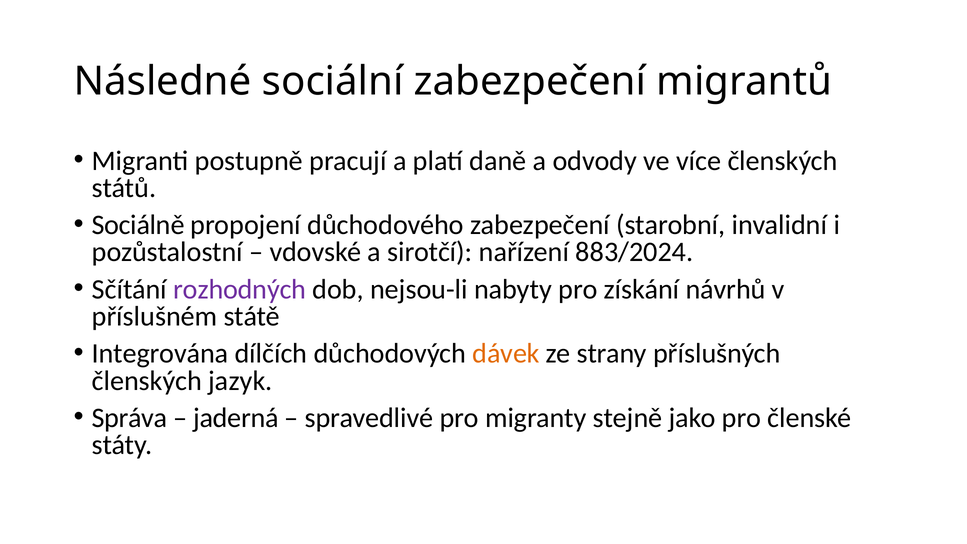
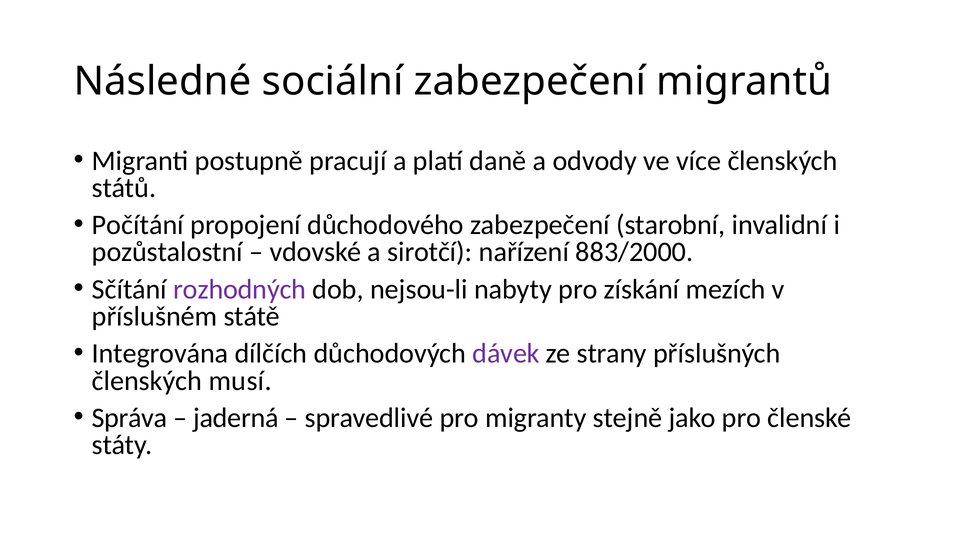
Sociálně: Sociálně -> Počítání
883/2024: 883/2024 -> 883/2000
návrhů: návrhů -> mezích
dávek colour: orange -> purple
jazyk: jazyk -> musí
